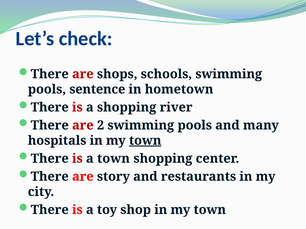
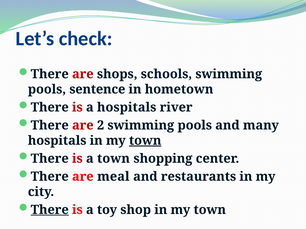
a shopping: shopping -> hospitals
story: story -> meal
There at (50, 210) underline: none -> present
